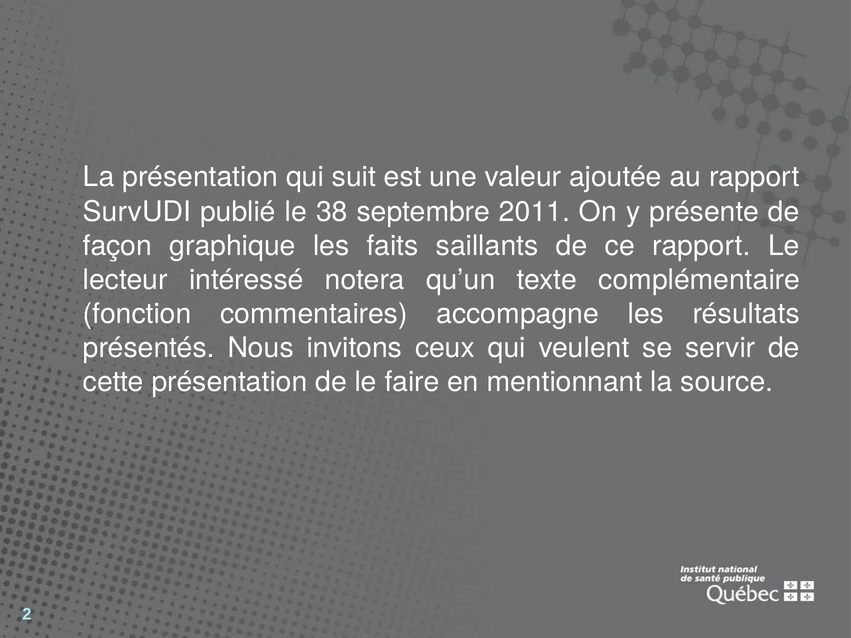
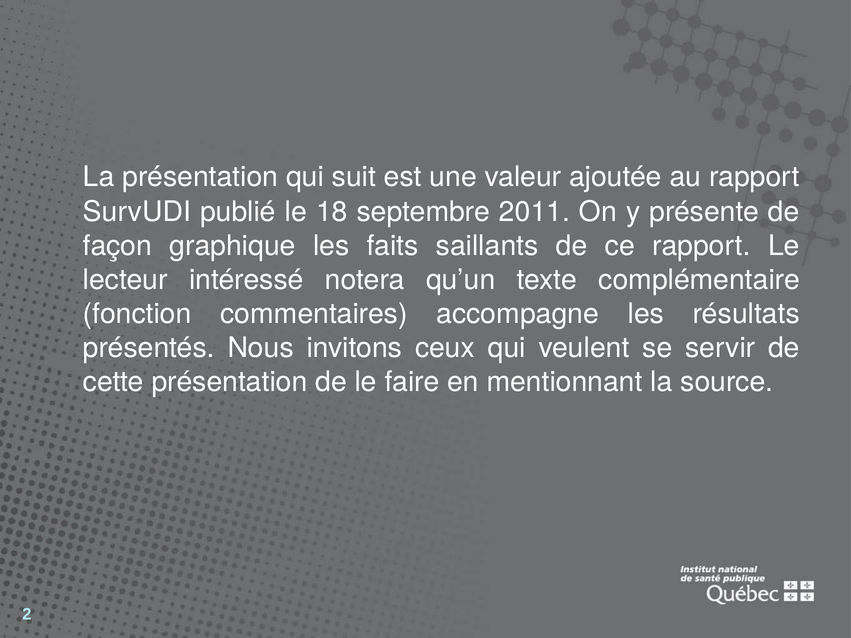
38: 38 -> 18
